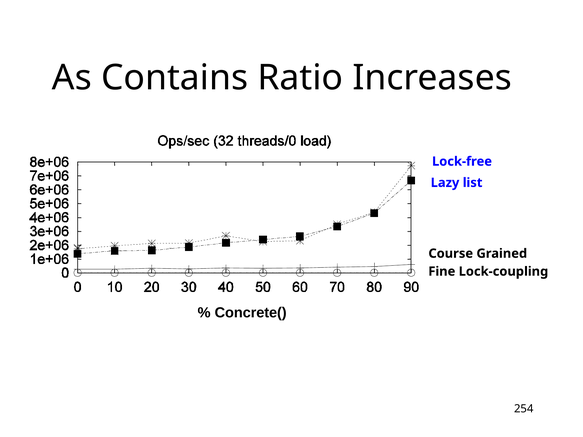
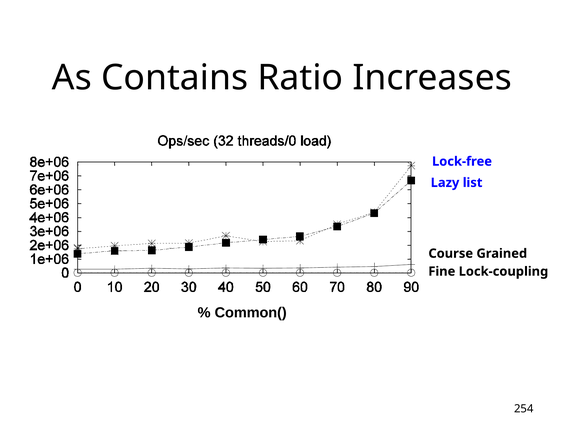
Concrete(: Concrete( -> Common(
